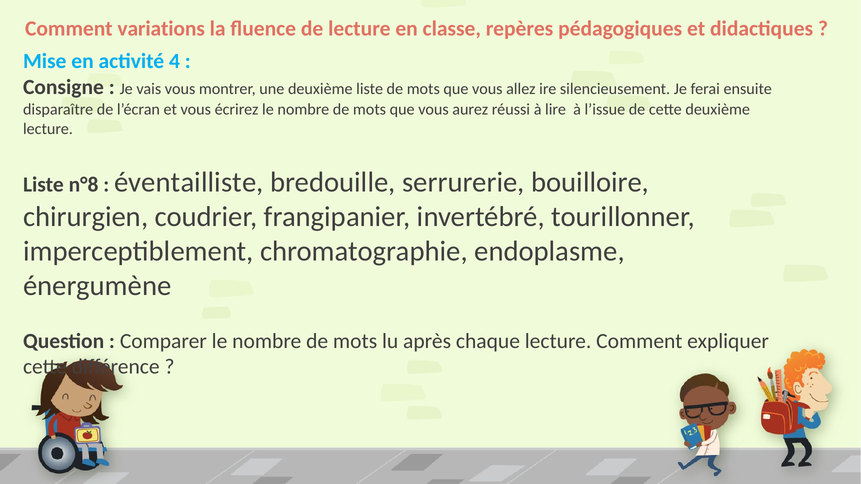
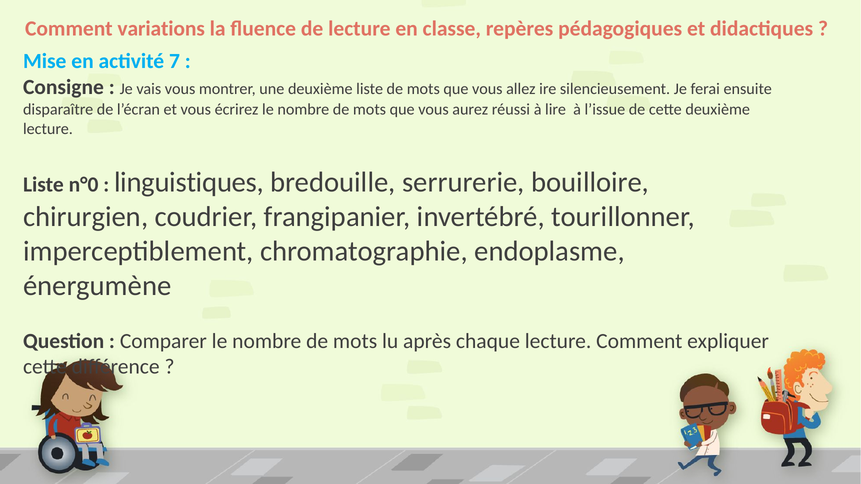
4: 4 -> 7
n°8: n°8 -> n°0
éventailliste: éventailliste -> linguistiques
